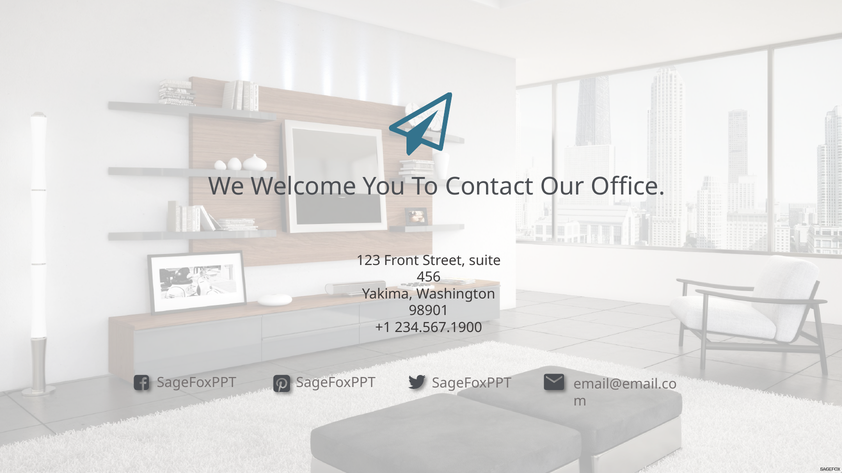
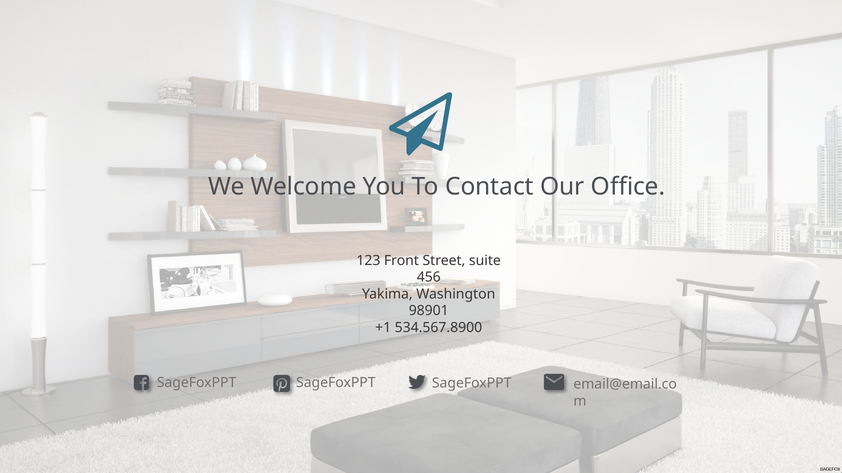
234.567.1900: 234.567.1900 -> 534.567.8900
